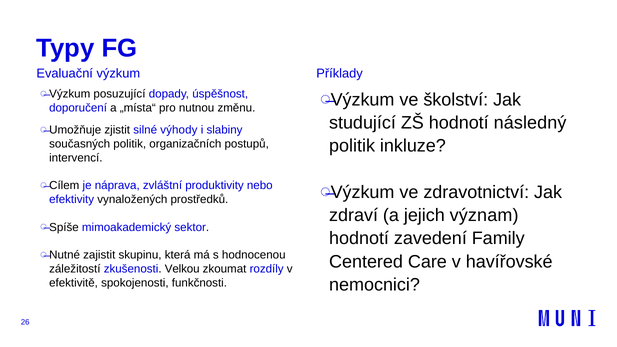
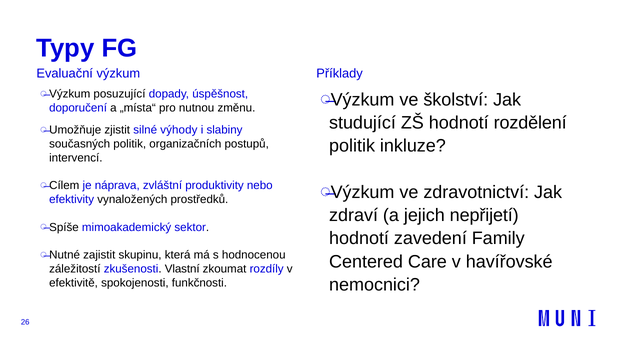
následný: následný -> rozdělení
význam: význam -> nepřijetí
Velkou: Velkou -> Vlastní
